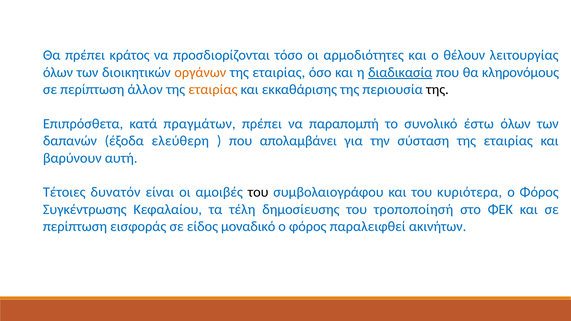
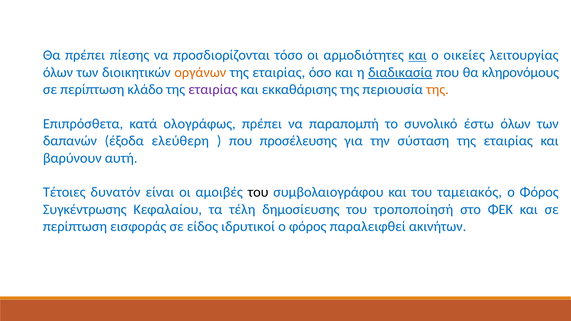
κράτος: κράτος -> πίεσης
και at (418, 55) underline: none -> present
θέλουν: θέλουν -> οικείες
άλλον: άλλον -> κλάδο
εταιρίας at (213, 90) colour: orange -> purple
της at (437, 90) colour: black -> orange
πραγμάτων: πραγμάτων -> ολογράφως
απολαμβάνει: απολαμβάνει -> προσέλευσης
κυριότερα: κυριότερα -> ταμειακός
μοναδικό: μοναδικό -> ιδρυτικοί
